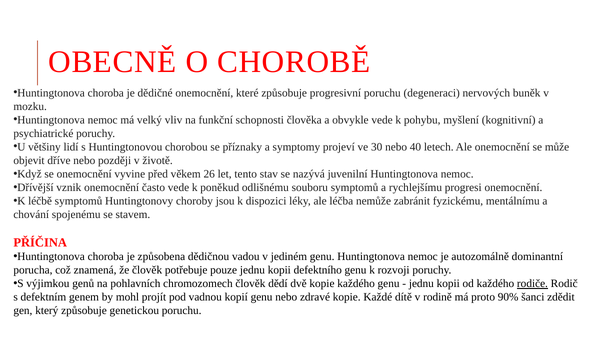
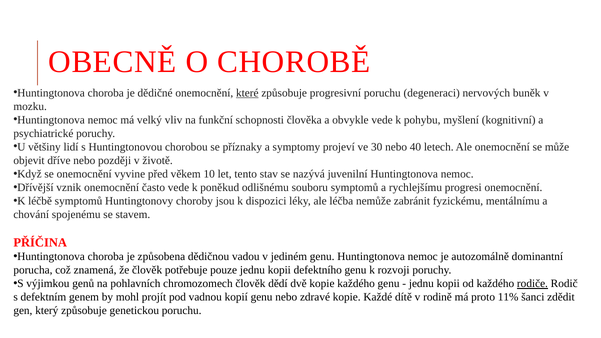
které underline: none -> present
26: 26 -> 10
90%: 90% -> 11%
